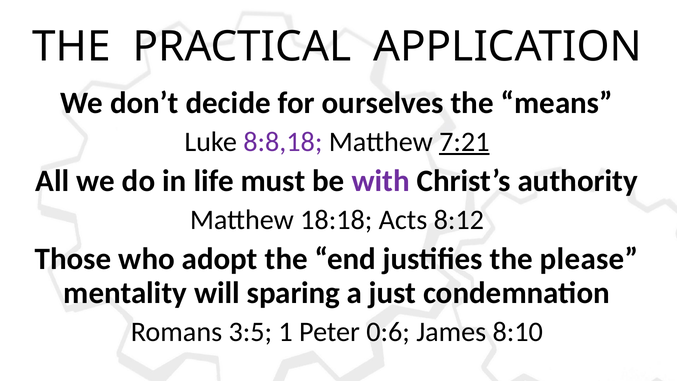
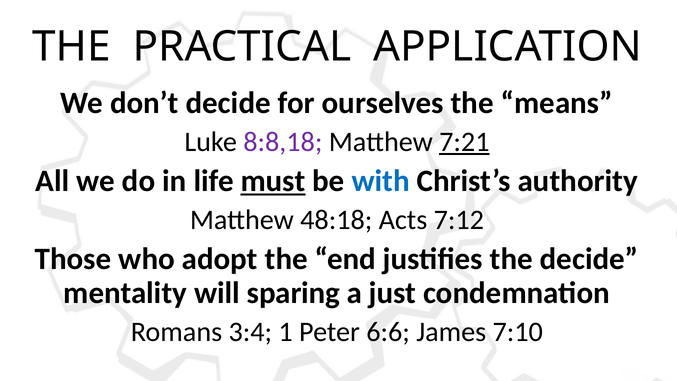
must underline: none -> present
with colour: purple -> blue
18:18: 18:18 -> 48:18
8:12: 8:12 -> 7:12
the please: please -> decide
3:5: 3:5 -> 3:4
0:6: 0:6 -> 6:6
8:10: 8:10 -> 7:10
